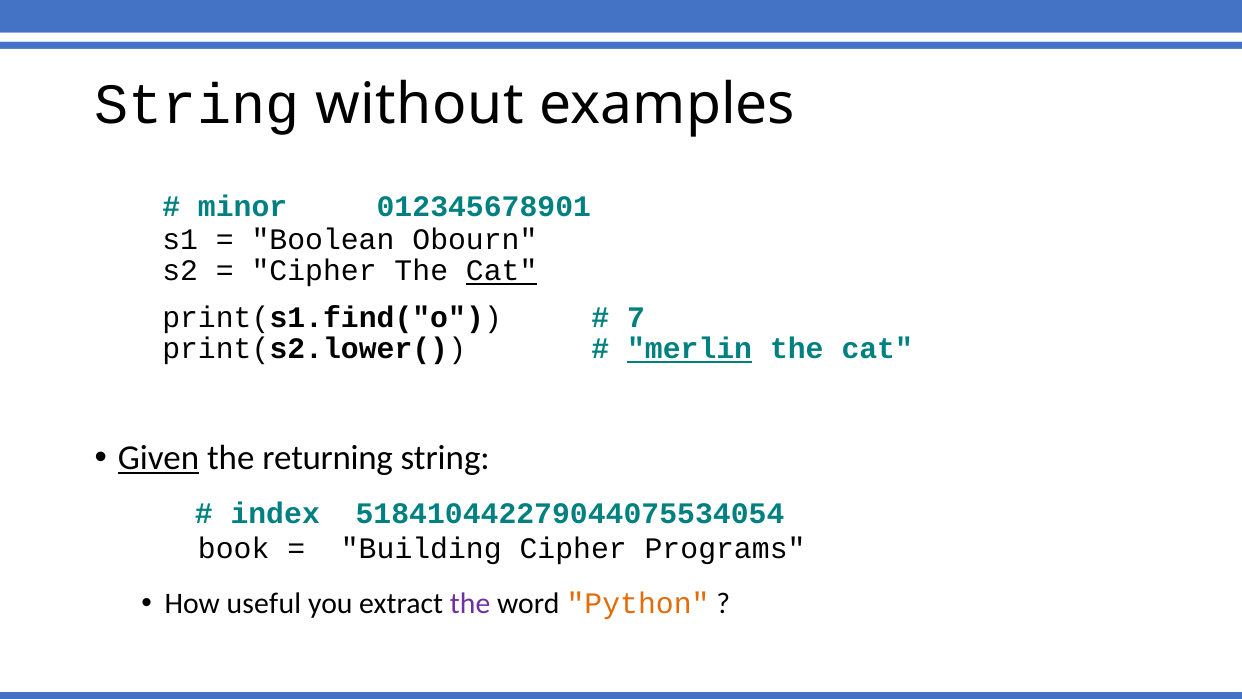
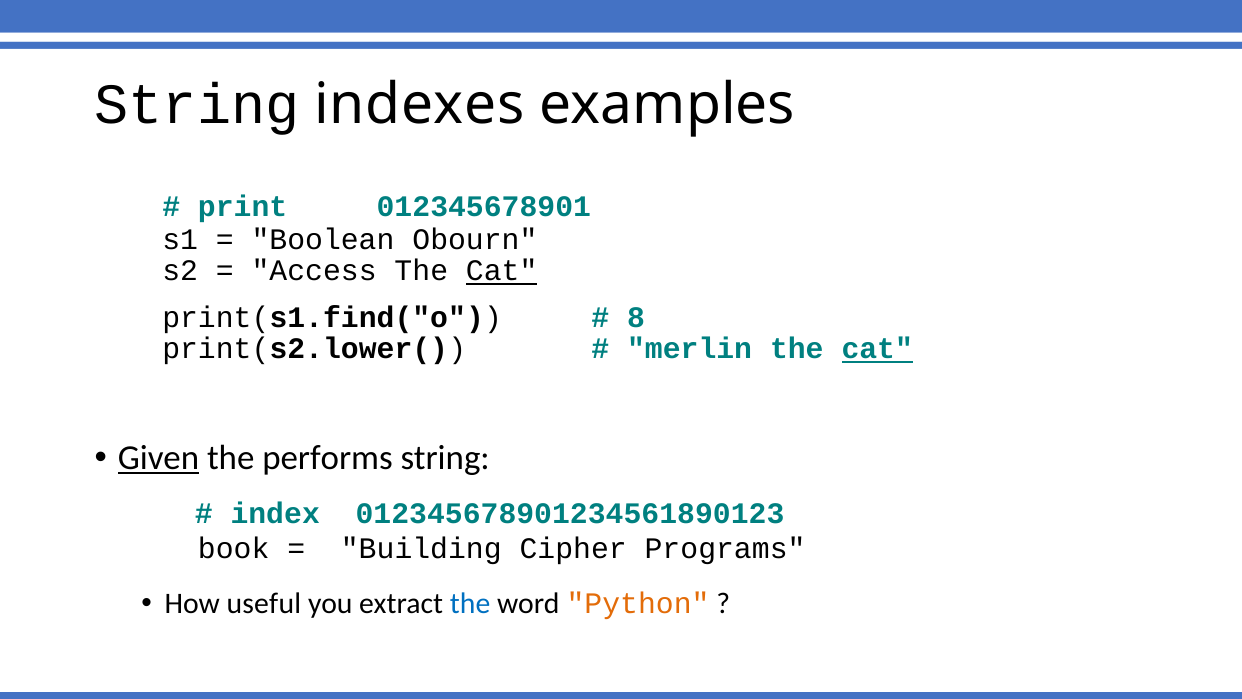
without: without -> indexes
minor: minor -> print
Cipher at (314, 271): Cipher -> Access
7: 7 -> 8
merlin underline: present -> none
cat at (877, 349) underline: none -> present
returning: returning -> performs
518410442279044075534054: 518410442279044075534054 -> 012345678901234561890123
the at (470, 603) colour: purple -> blue
